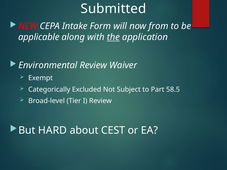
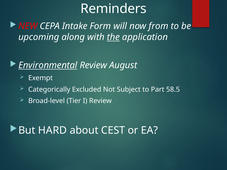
Submitted: Submitted -> Reminders
applicable: applicable -> upcoming
Environmental underline: none -> present
Waiver: Waiver -> August
